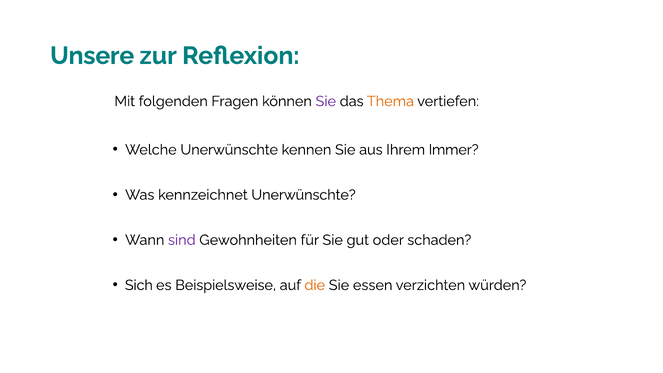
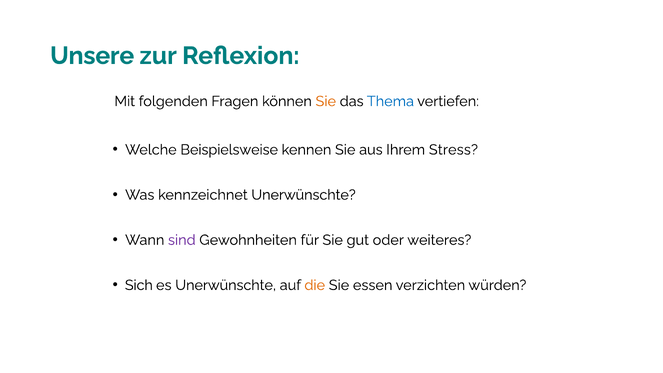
Sie at (326, 101) colour: purple -> orange
Thema colour: orange -> blue
Welche Unerwünschte: Unerwünschte -> Beispielsweise
Immer: Immer -> Stress
schaden: schaden -> weiteres
es Beispielsweise: Beispielsweise -> Unerwünschte
